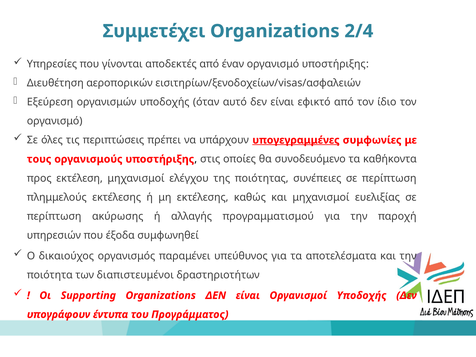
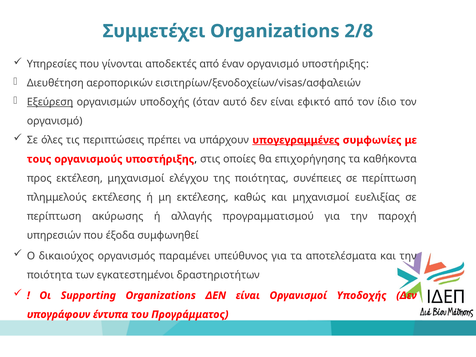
2/4: 2/4 -> 2/8
Εξεύρεση underline: none -> present
συνοδευόμενο: συνοδευόμενο -> επιχορήγησης
διαπιστευμένοι: διαπιστευμένοι -> εγκατεστημένοι
